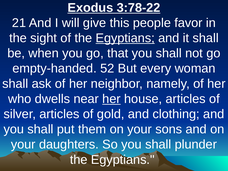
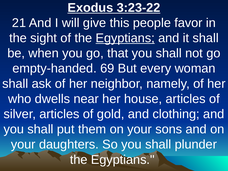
3:78-22: 3:78-22 -> 3:23-22
52: 52 -> 69
her at (111, 99) underline: present -> none
